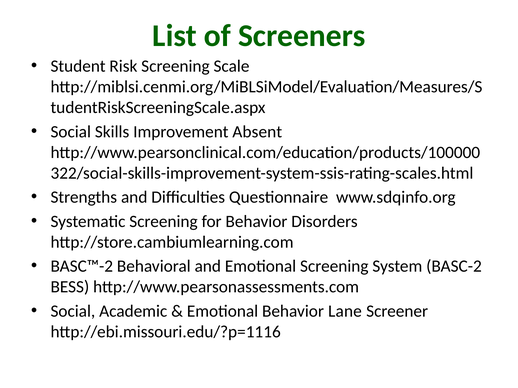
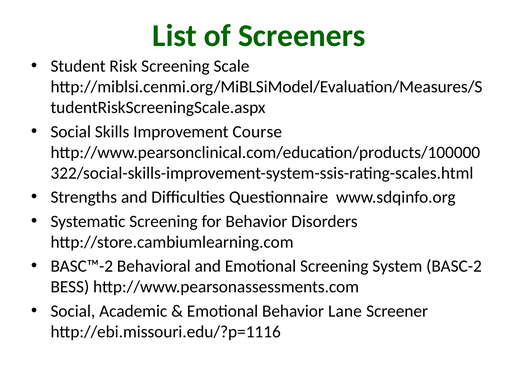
Absent: Absent -> Course
